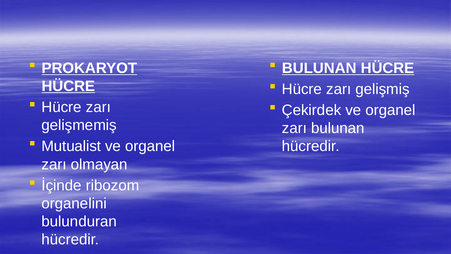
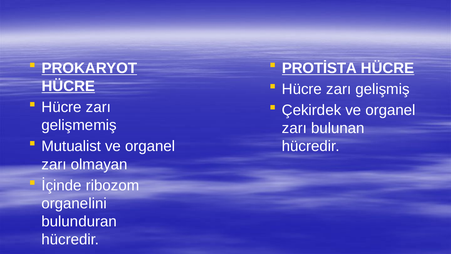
BULUNAN at (319, 68): BULUNAN -> PROTİSTA
